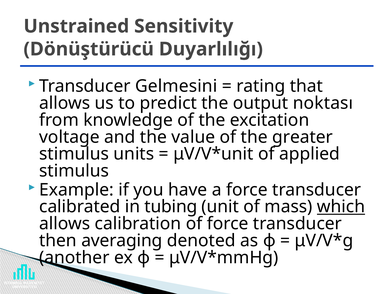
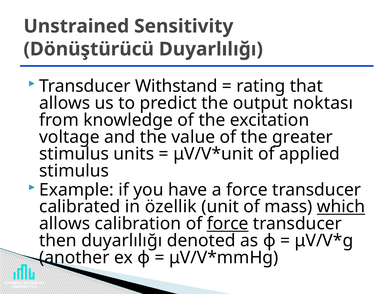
Gelmesini: Gelmesini -> Withstand
tubing: tubing -> özellik
force at (228, 224) underline: none -> present
then averaging: averaging -> duyarlılığı
